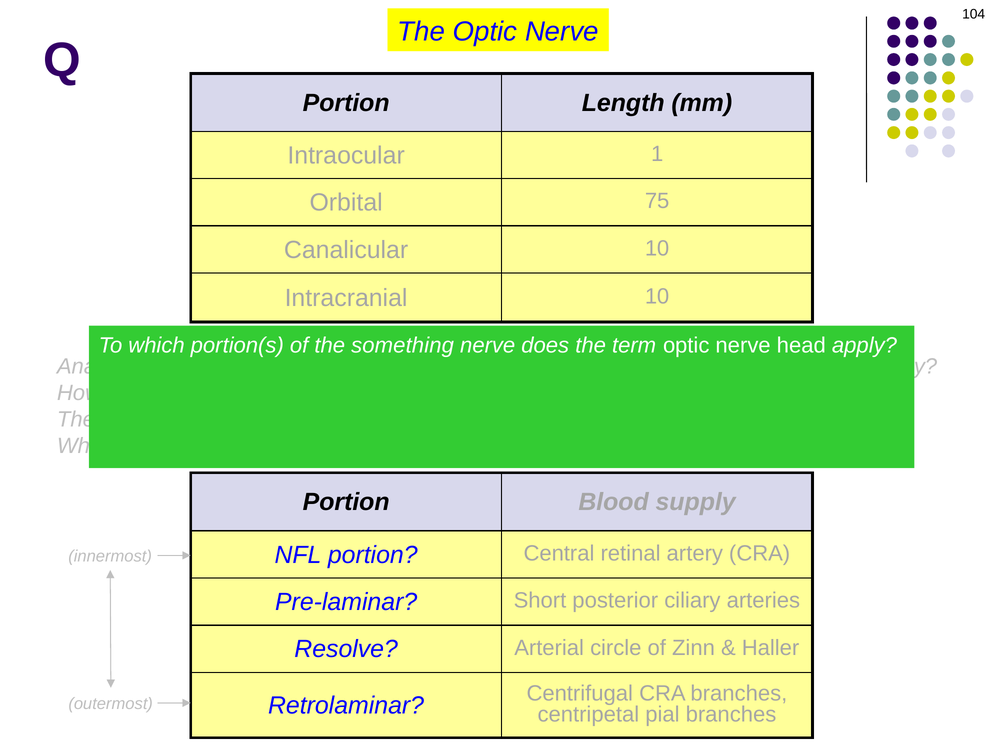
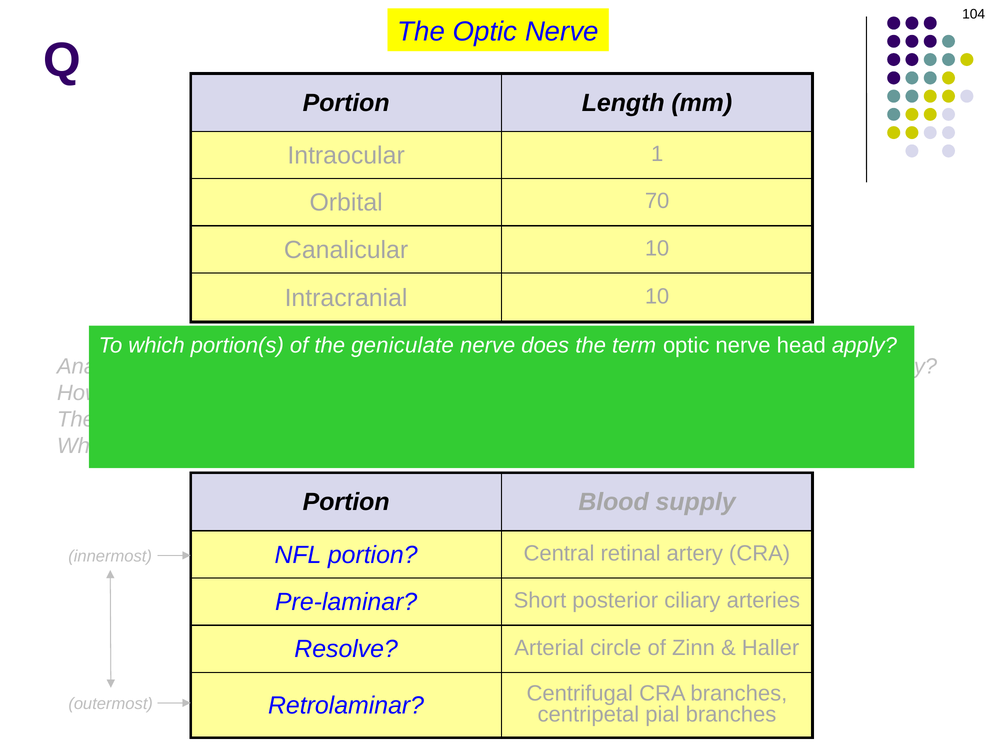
75: 75 -> 70
something: something -> geniculate
